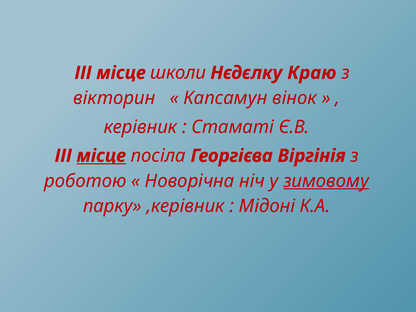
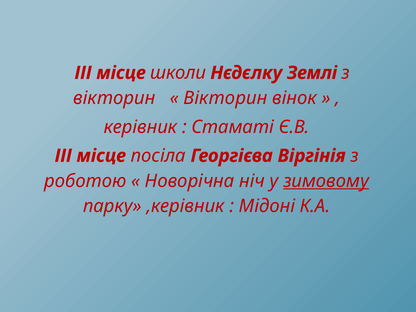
Краю: Краю -> Землі
Капсамун at (225, 98): Капсамун -> Вікторин
місце at (101, 156) underline: present -> none
